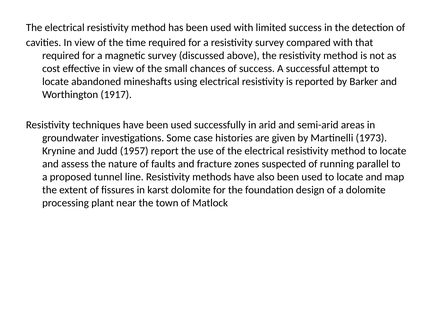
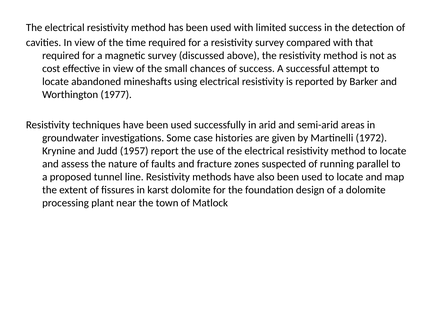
1917: 1917 -> 1977
1973: 1973 -> 1972
